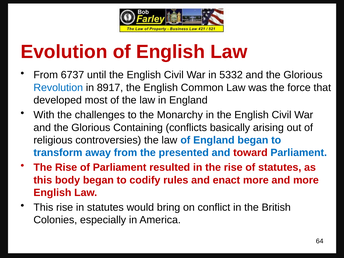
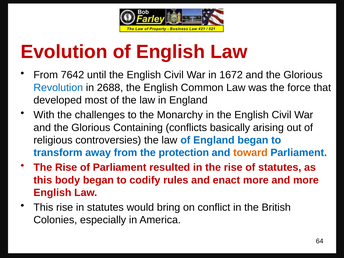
6737: 6737 -> 7642
5332: 5332 -> 1672
8917: 8917 -> 2688
presented: presented -> protection
toward colour: red -> orange
